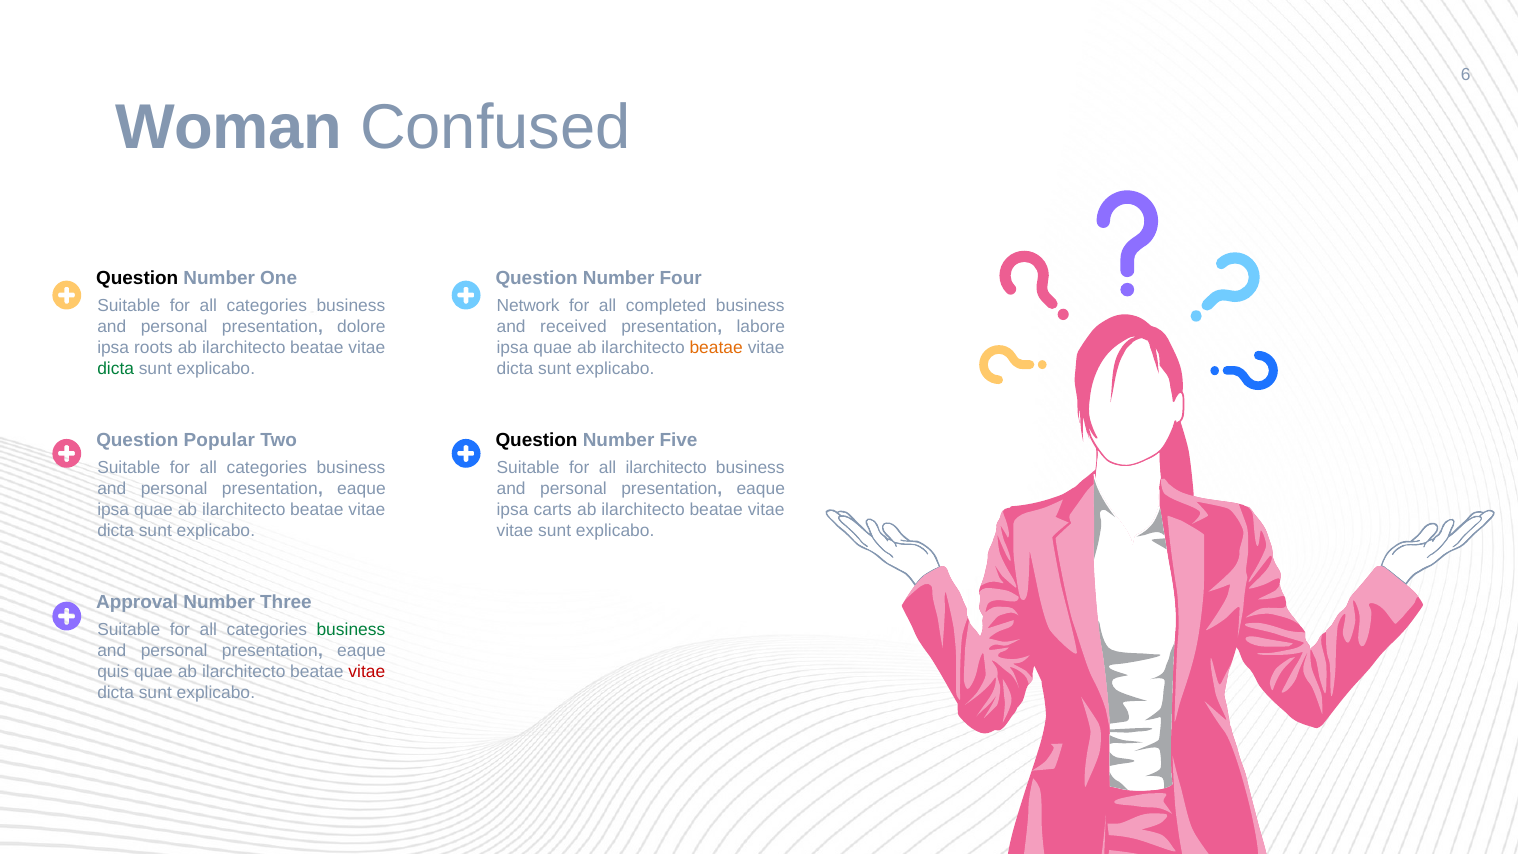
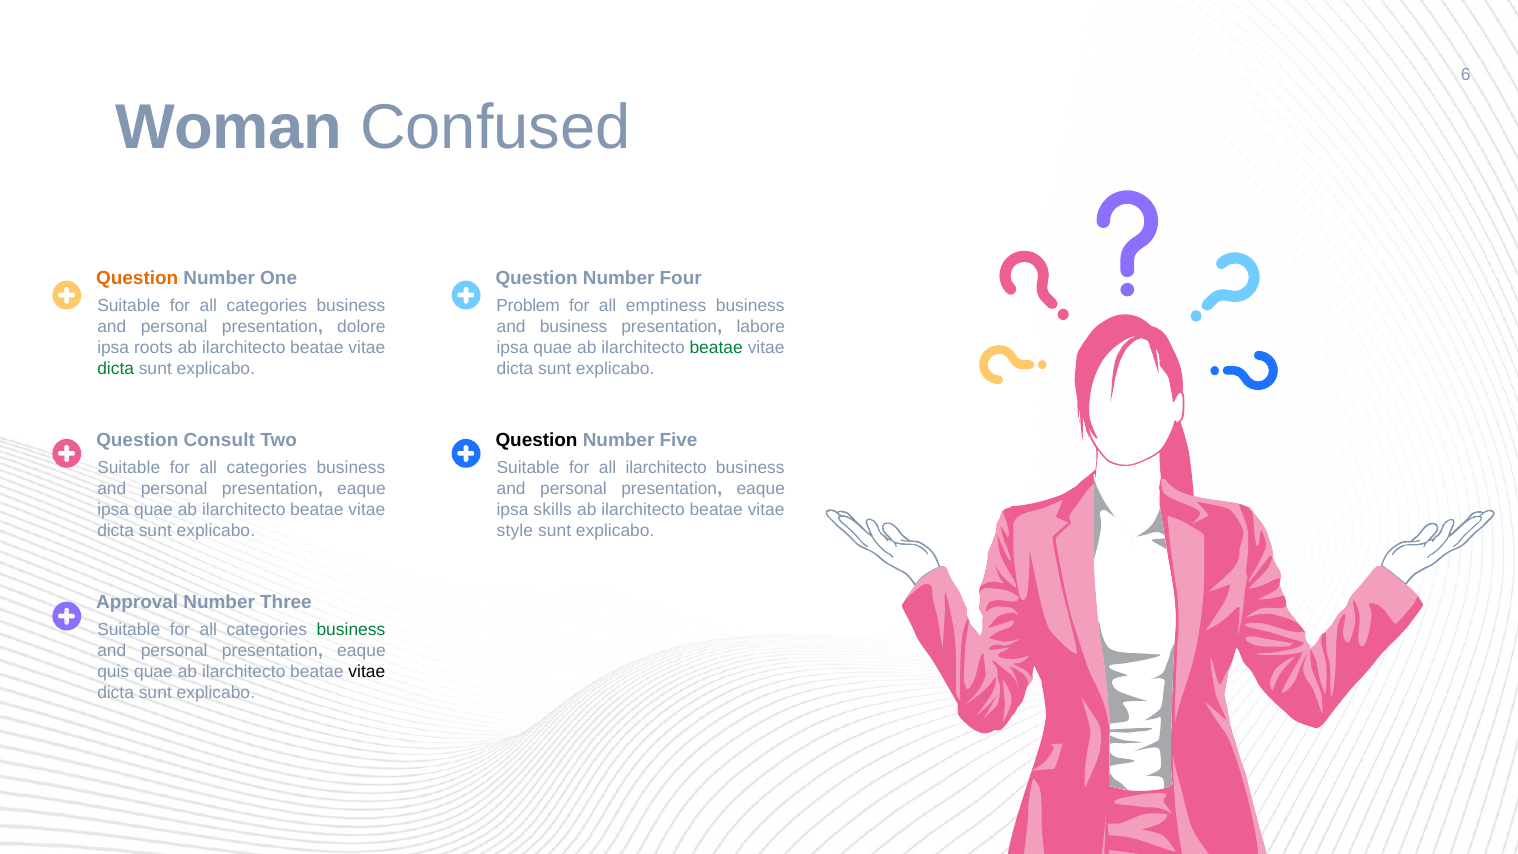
Question at (137, 278) colour: black -> orange
Network: Network -> Problem
completed: completed -> emptiness
and received: received -> business
beatae at (716, 347) colour: orange -> green
Popular: Popular -> Consult
carts: carts -> skills
vitae at (515, 530): vitae -> style
vitae at (367, 671) colour: red -> black
